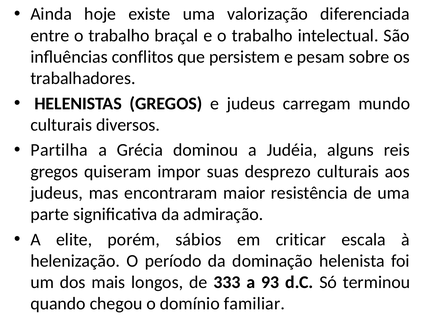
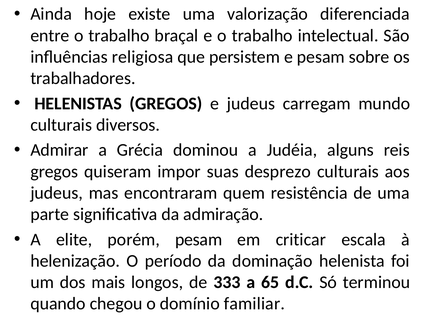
conflitos: conflitos -> religiosa
Partilha: Partilha -> Admirar
maior: maior -> quem
porém sábios: sábios -> pesam
93: 93 -> 65
